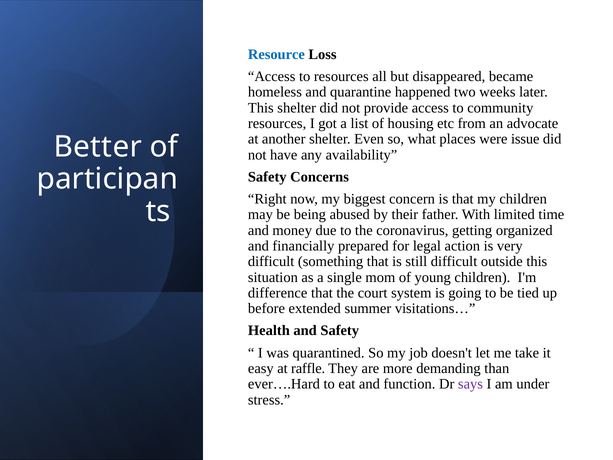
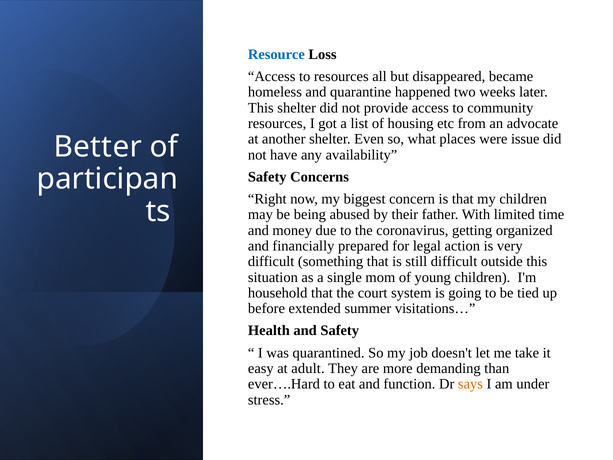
difference: difference -> household
raffle: raffle -> adult
says colour: purple -> orange
